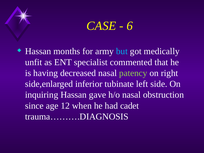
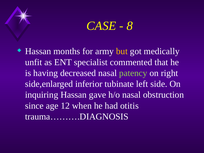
6: 6 -> 8
but colour: light blue -> yellow
cadet: cadet -> otitis
